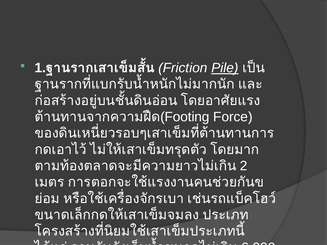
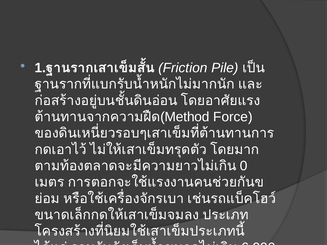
Pile underline: present -> none
Footing: Footing -> Method
2: 2 -> 0
